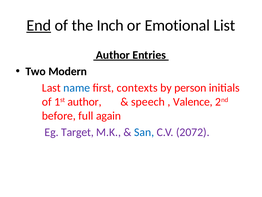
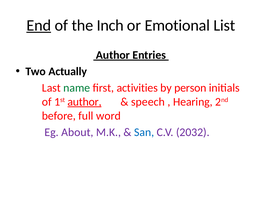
Modern: Modern -> Actually
name colour: blue -> green
contexts: contexts -> activities
author at (85, 102) underline: none -> present
Valence: Valence -> Hearing
again: again -> word
Target: Target -> About
2072: 2072 -> 2032
